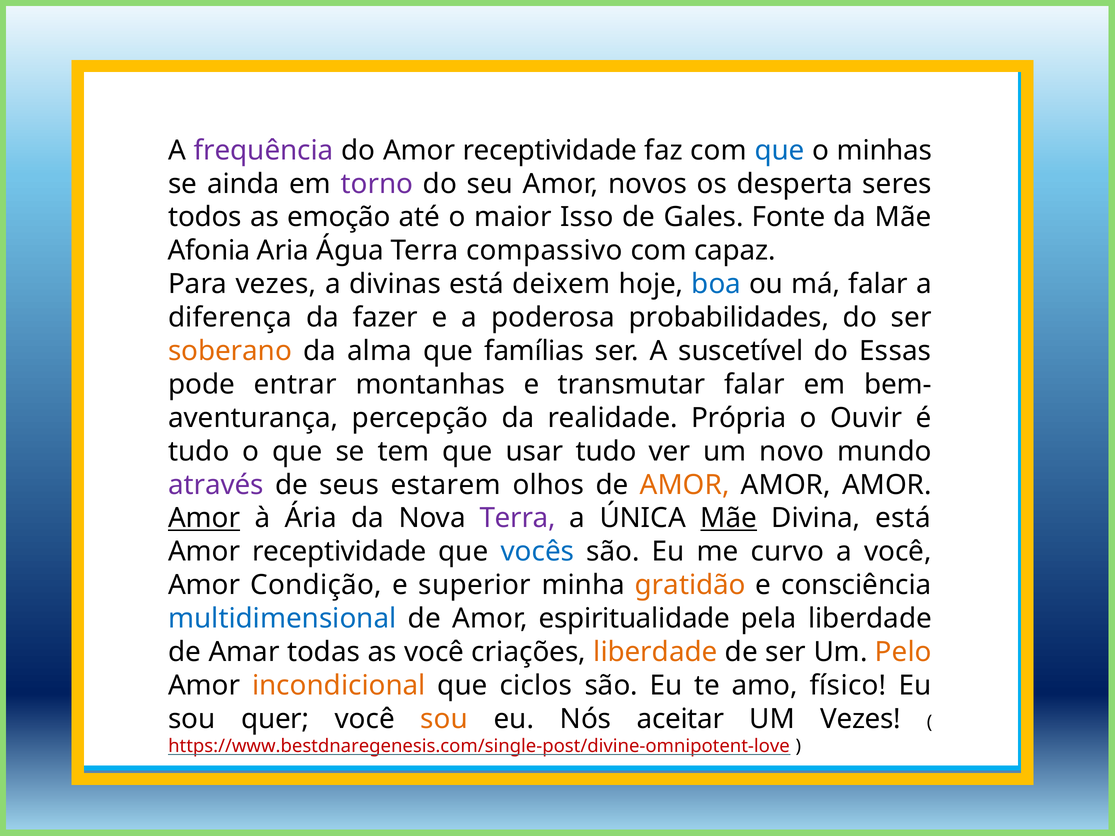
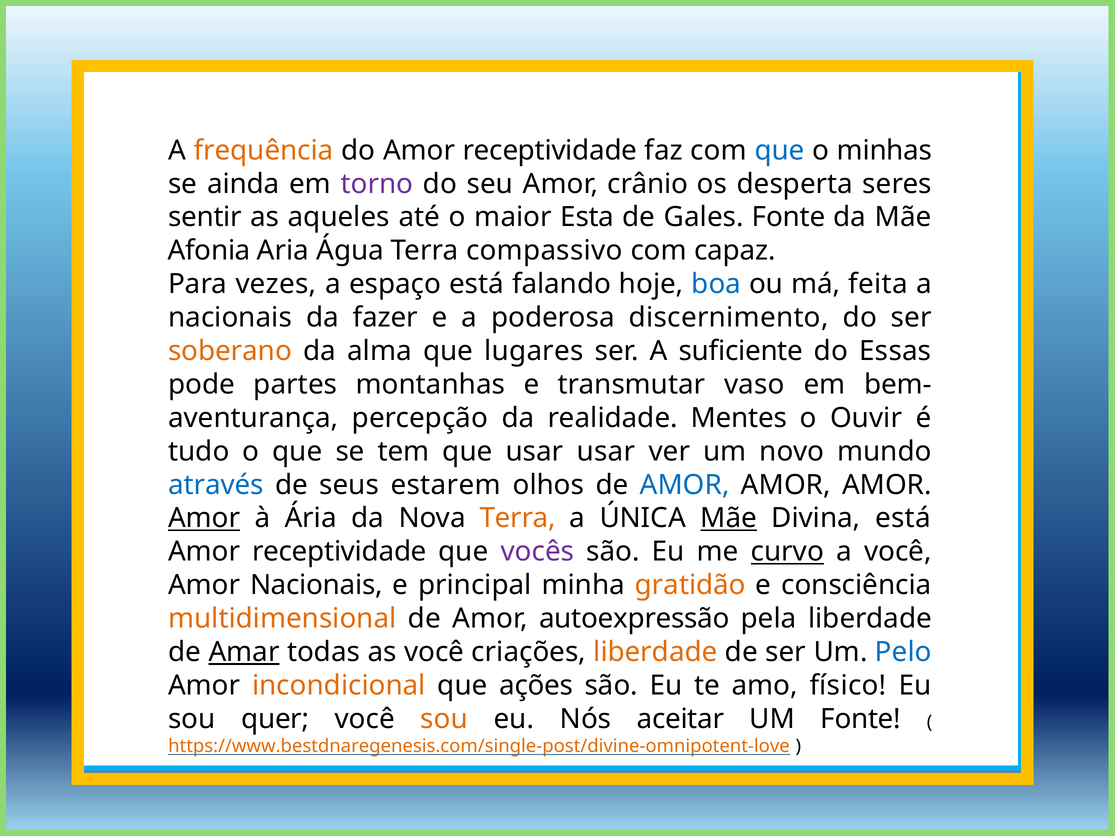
frequência colour: purple -> orange
novos: novos -> crânio
todos: todos -> sentir
emoção: emoção -> aqueles
Isso: Isso -> Esta
divinas: divinas -> espaço
deixem: deixem -> falando
má falar: falar -> feita
diferença at (230, 318): diferença -> nacionais
probabilidades: probabilidades -> discernimento
famílias: famílias -> lugares
suscetível: suscetível -> suficiente
entrar: entrar -> partes
transmutar falar: falar -> vaso
Própria: Própria -> Mentes
usar tudo: tudo -> usar
através colour: purple -> blue
AMOR at (685, 485) colour: orange -> blue
Terra at (518, 518) colour: purple -> orange
vocês colour: blue -> purple
curvo underline: none -> present
Amor Condição: Condição -> Nacionais
superior: superior -> principal
multidimensional colour: blue -> orange
espiritualidade: espiritualidade -> autoexpressão
Amar underline: none -> present
Pelo colour: orange -> blue
ciclos: ciclos -> ações
UM Vezes: Vezes -> Fonte
https://www.bestdnaregenesis.com/single-post/divine-omnipotent-love colour: red -> orange
